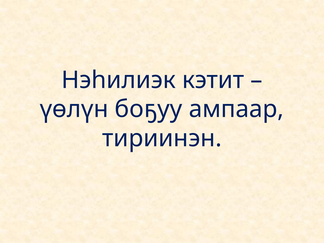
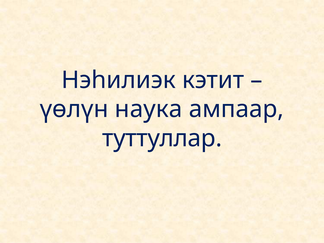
боҕуу: боҕуу -> наука
тириинэн: тириинэн -> туттуллар
